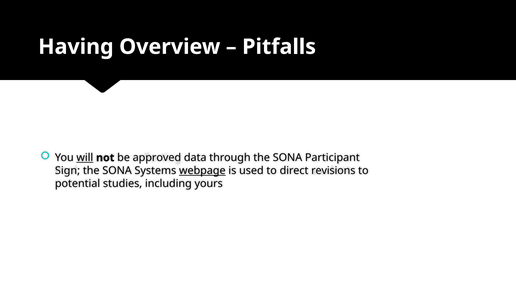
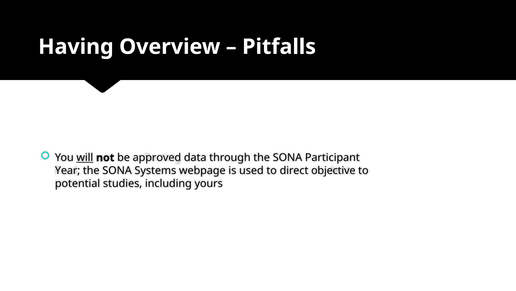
Sign: Sign -> Year
webpage underline: present -> none
revisions: revisions -> objective
